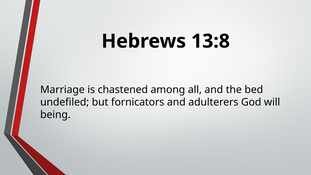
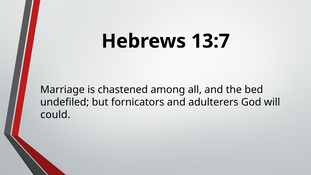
13:8: 13:8 -> 13:7
being: being -> could
